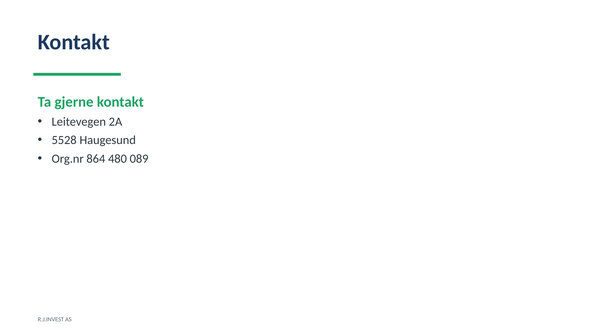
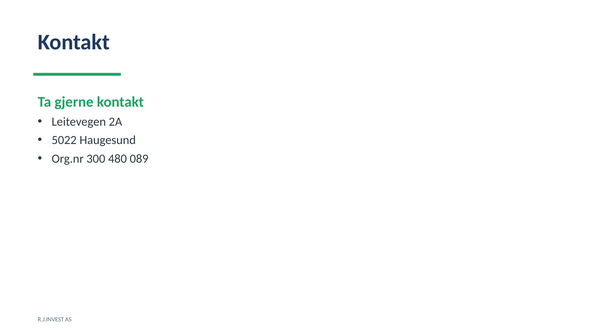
5528: 5528 -> 5022
864: 864 -> 300
